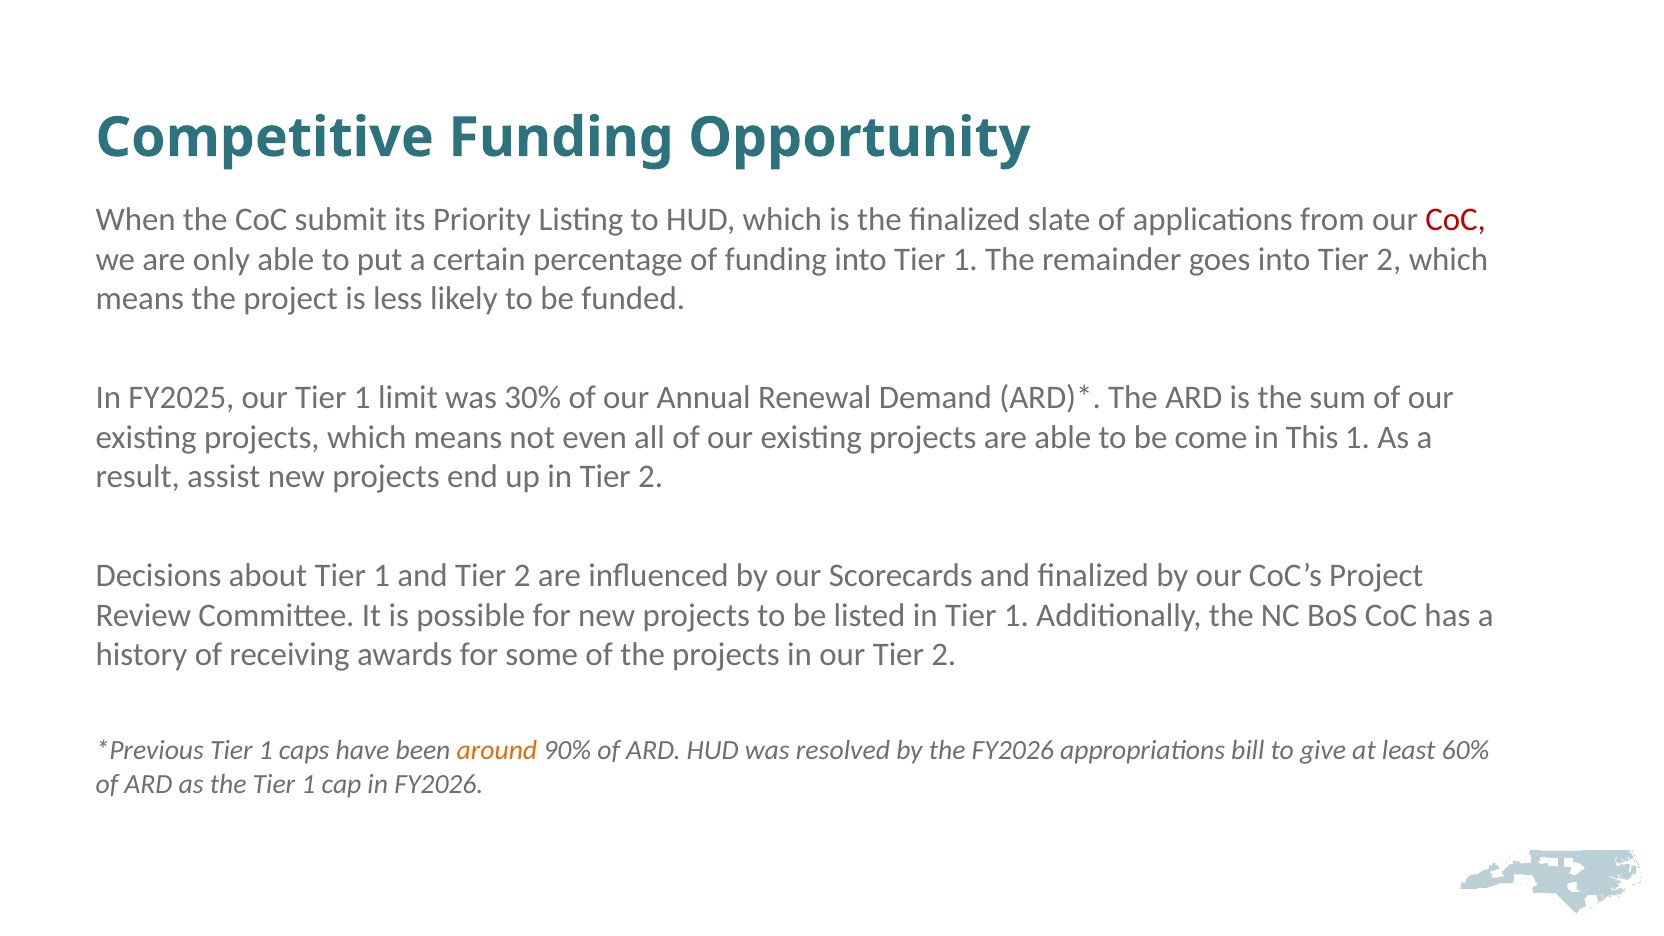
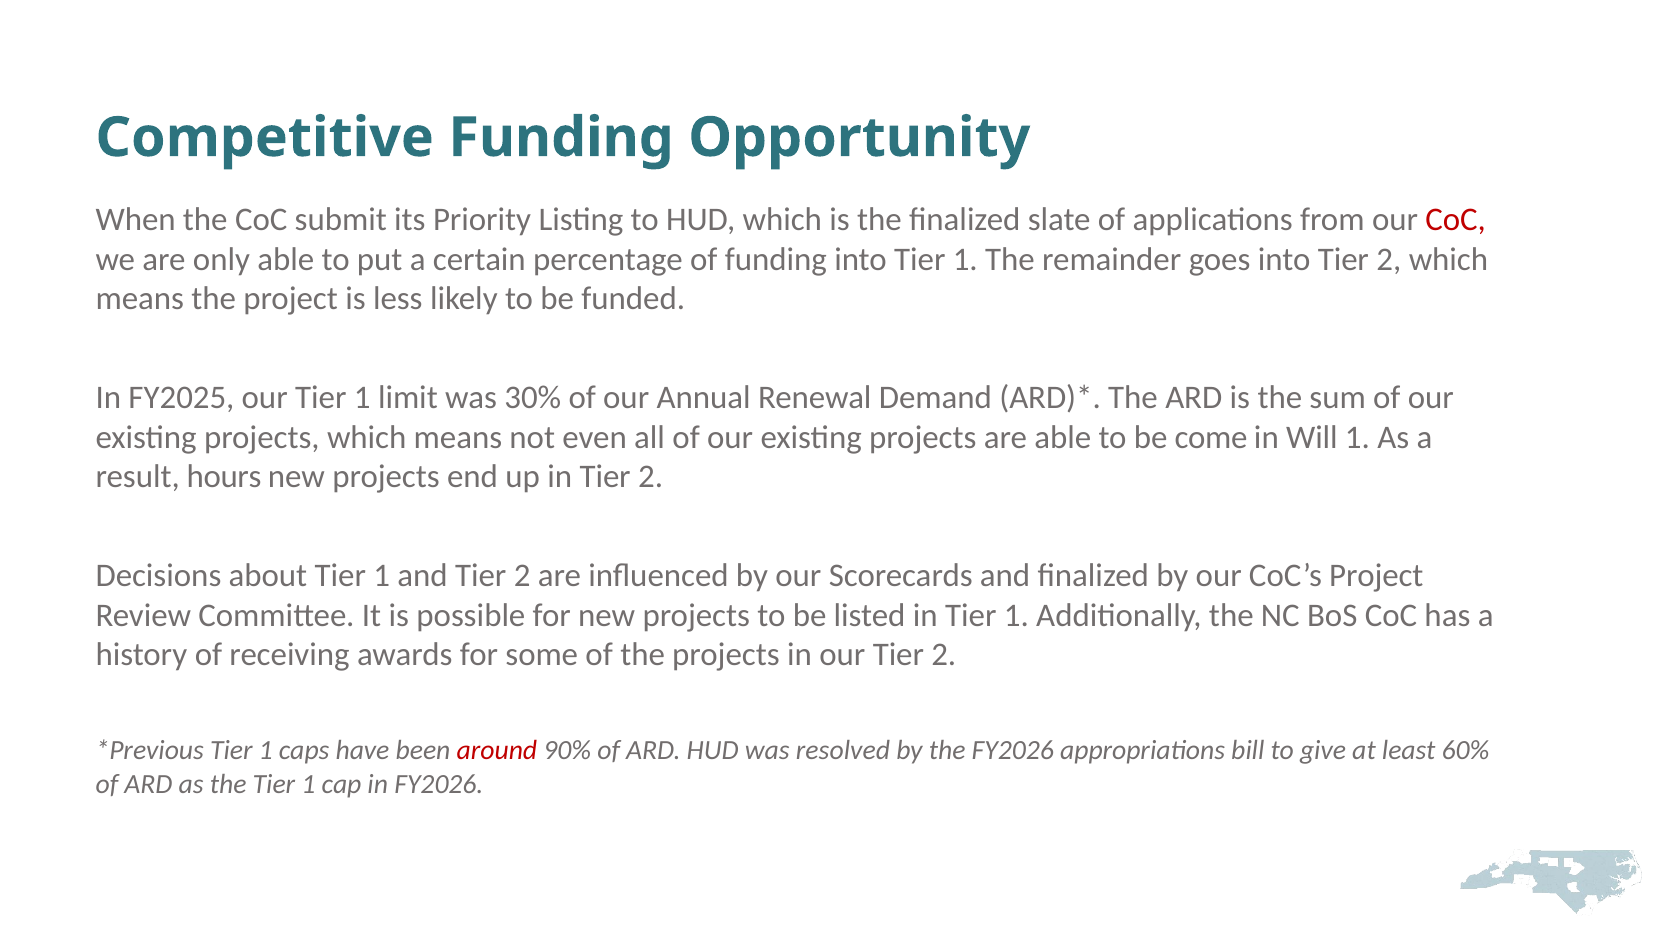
This: This -> Will
assist: assist -> hours
around colour: orange -> red
